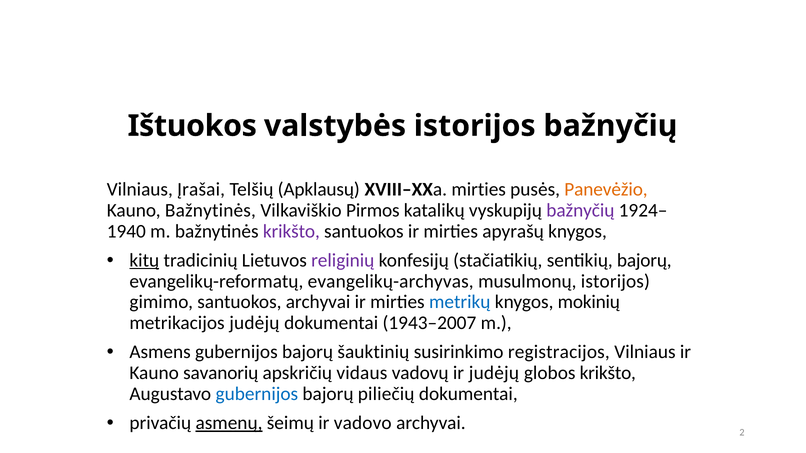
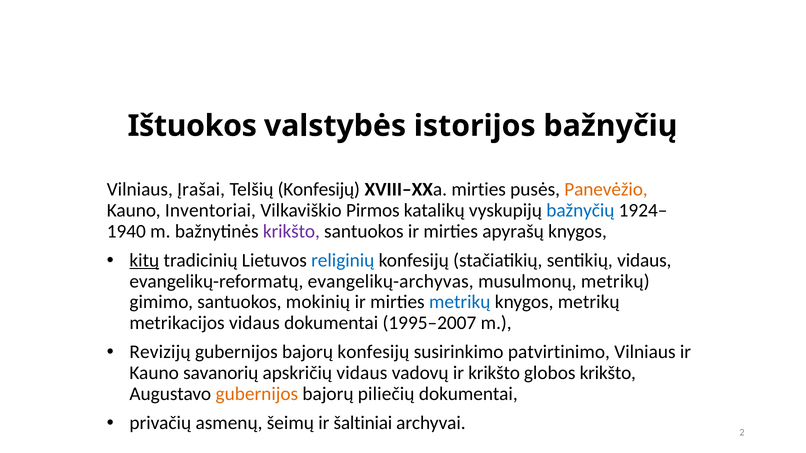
Telšių Apklausų: Apklausų -> Konfesijų
Kauno Bažnytinės: Bažnytinės -> Inventoriai
bažnyčių at (580, 210) colour: purple -> blue
religinių colour: purple -> blue
sentikių bajorų: bajorų -> vidaus
musulmonų istorijos: istorijos -> metrikų
santuokos archyvai: archyvai -> mokinių
knygos mokinių: mokinių -> metrikų
metrikacijos judėjų: judėjų -> vidaus
1943–2007: 1943–2007 -> 1995–2007
Asmens: Asmens -> Revizijų
bajorų šauktinių: šauktinių -> konfesijų
registracijos: registracijos -> patvirtinimo
ir judėjų: judėjų -> krikšto
gubernijos at (257, 394) colour: blue -> orange
asmenų underline: present -> none
vadovo: vadovo -> šaltiniai
